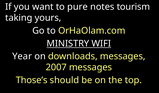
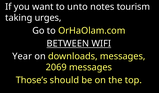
pure: pure -> unto
yours: yours -> urges
MINISTRY: MINISTRY -> BETWEEN
2007: 2007 -> 2069
